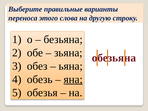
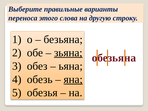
зьяна underline: none -> present
